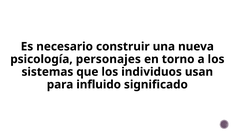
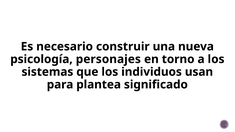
influido: influido -> plantea
